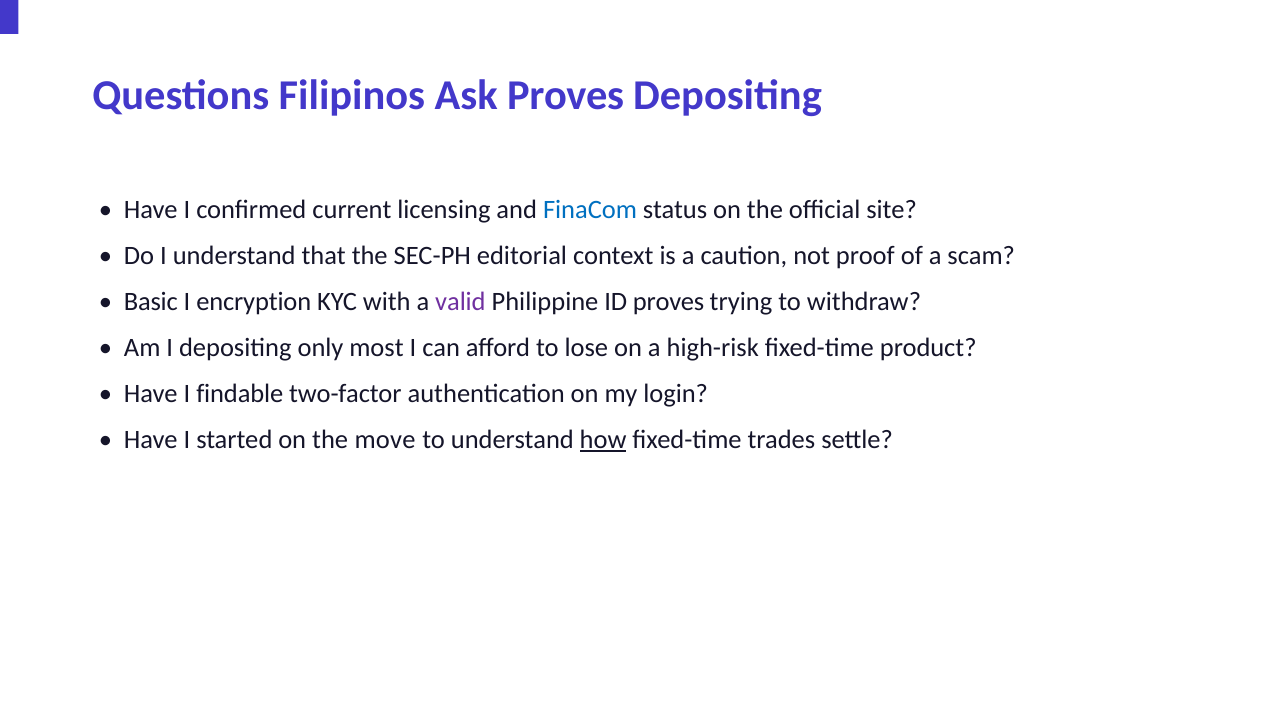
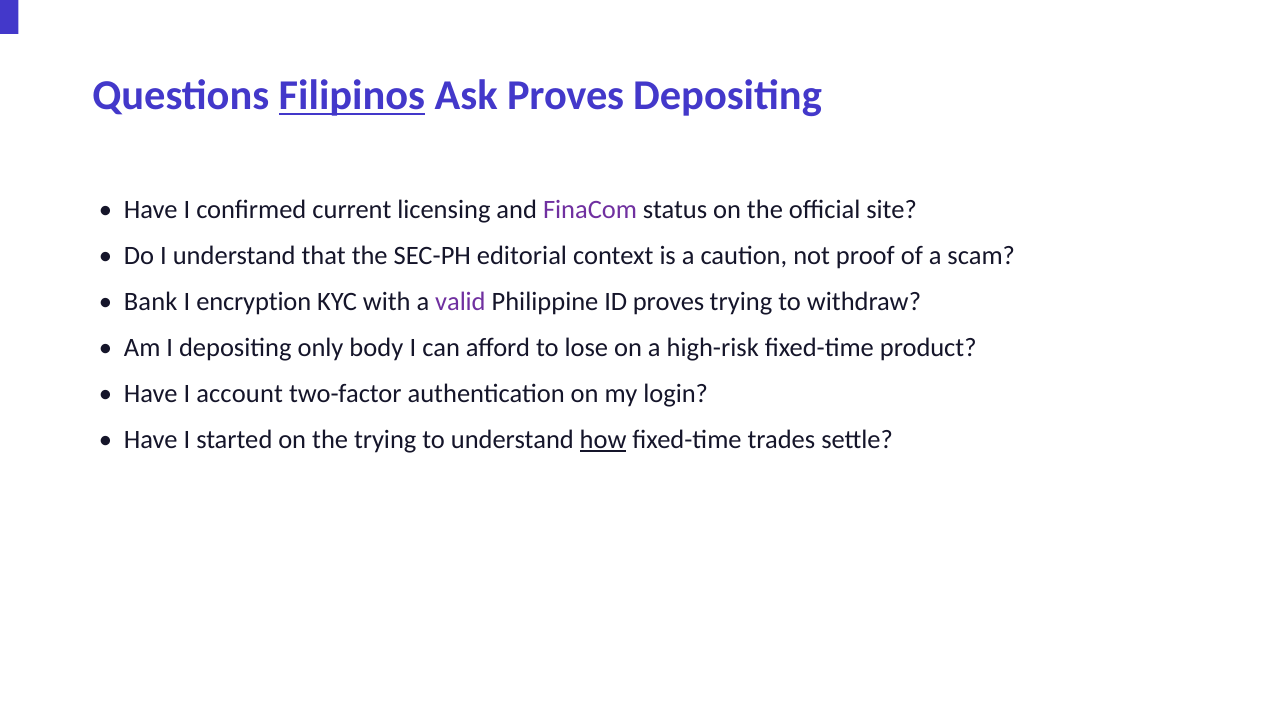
Filipinos underline: none -> present
FinaCom colour: blue -> purple
Basic: Basic -> Bank
most: most -> body
findable: findable -> account
the move: move -> trying
